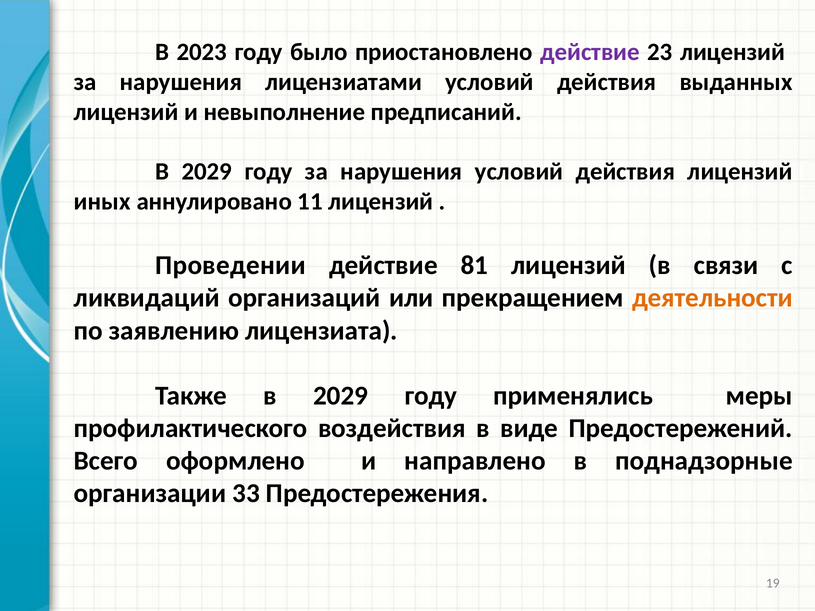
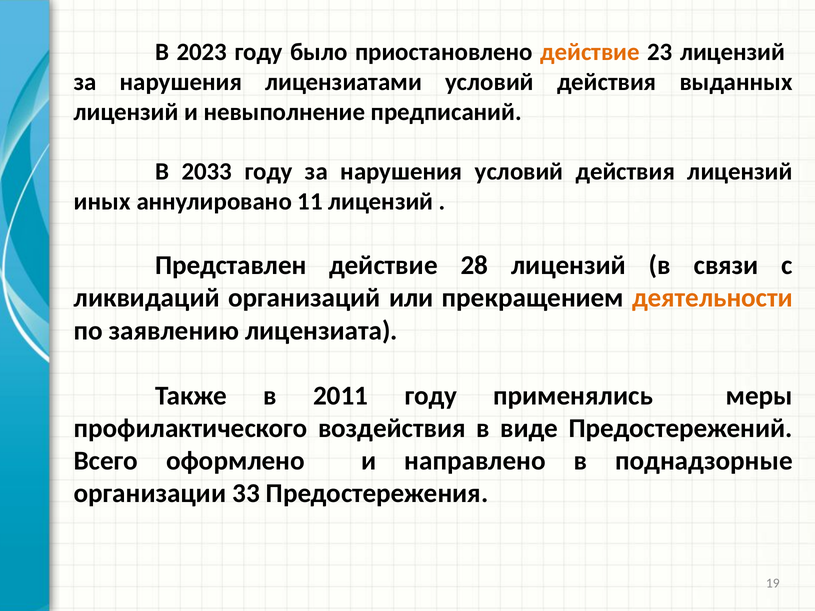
действие at (590, 52) colour: purple -> orange
2029 at (207, 172): 2029 -> 2033
Проведении: Проведении -> Представлен
81: 81 -> 28
Также в 2029: 2029 -> 2011
